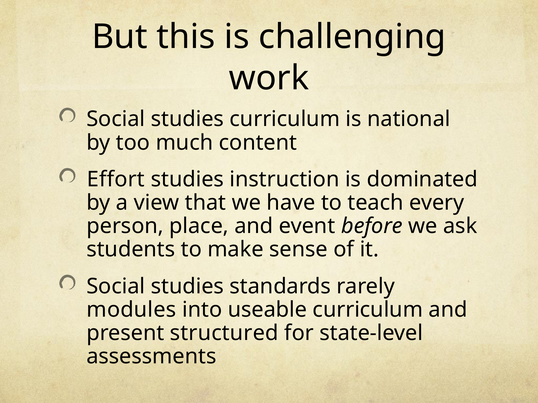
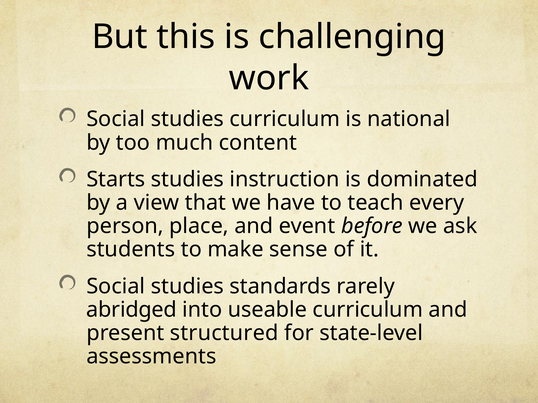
Effort: Effort -> Starts
modules: modules -> abridged
